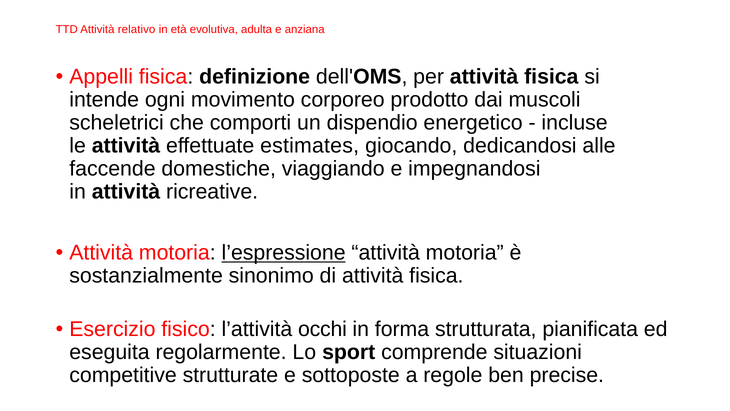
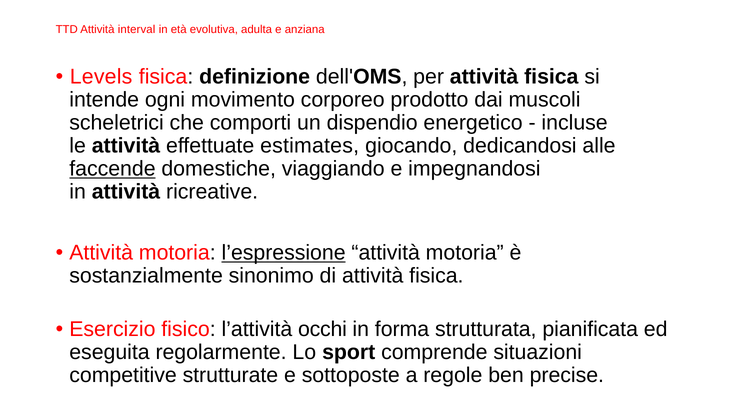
relativo: relativo -> interval
Appelli: Appelli -> Levels
faccende underline: none -> present
